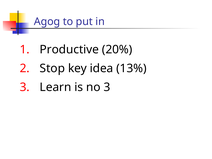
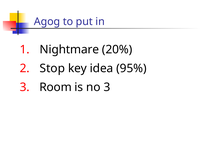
Productive: Productive -> Nightmare
13%: 13% -> 95%
Learn: Learn -> Room
